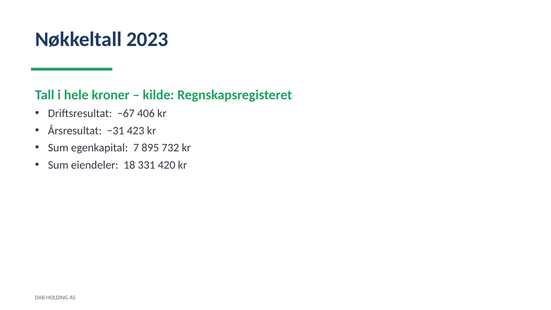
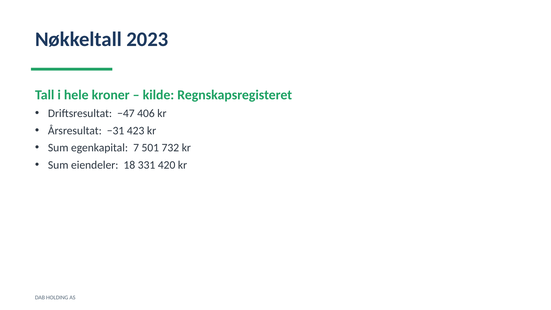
−67: −67 -> −47
895: 895 -> 501
